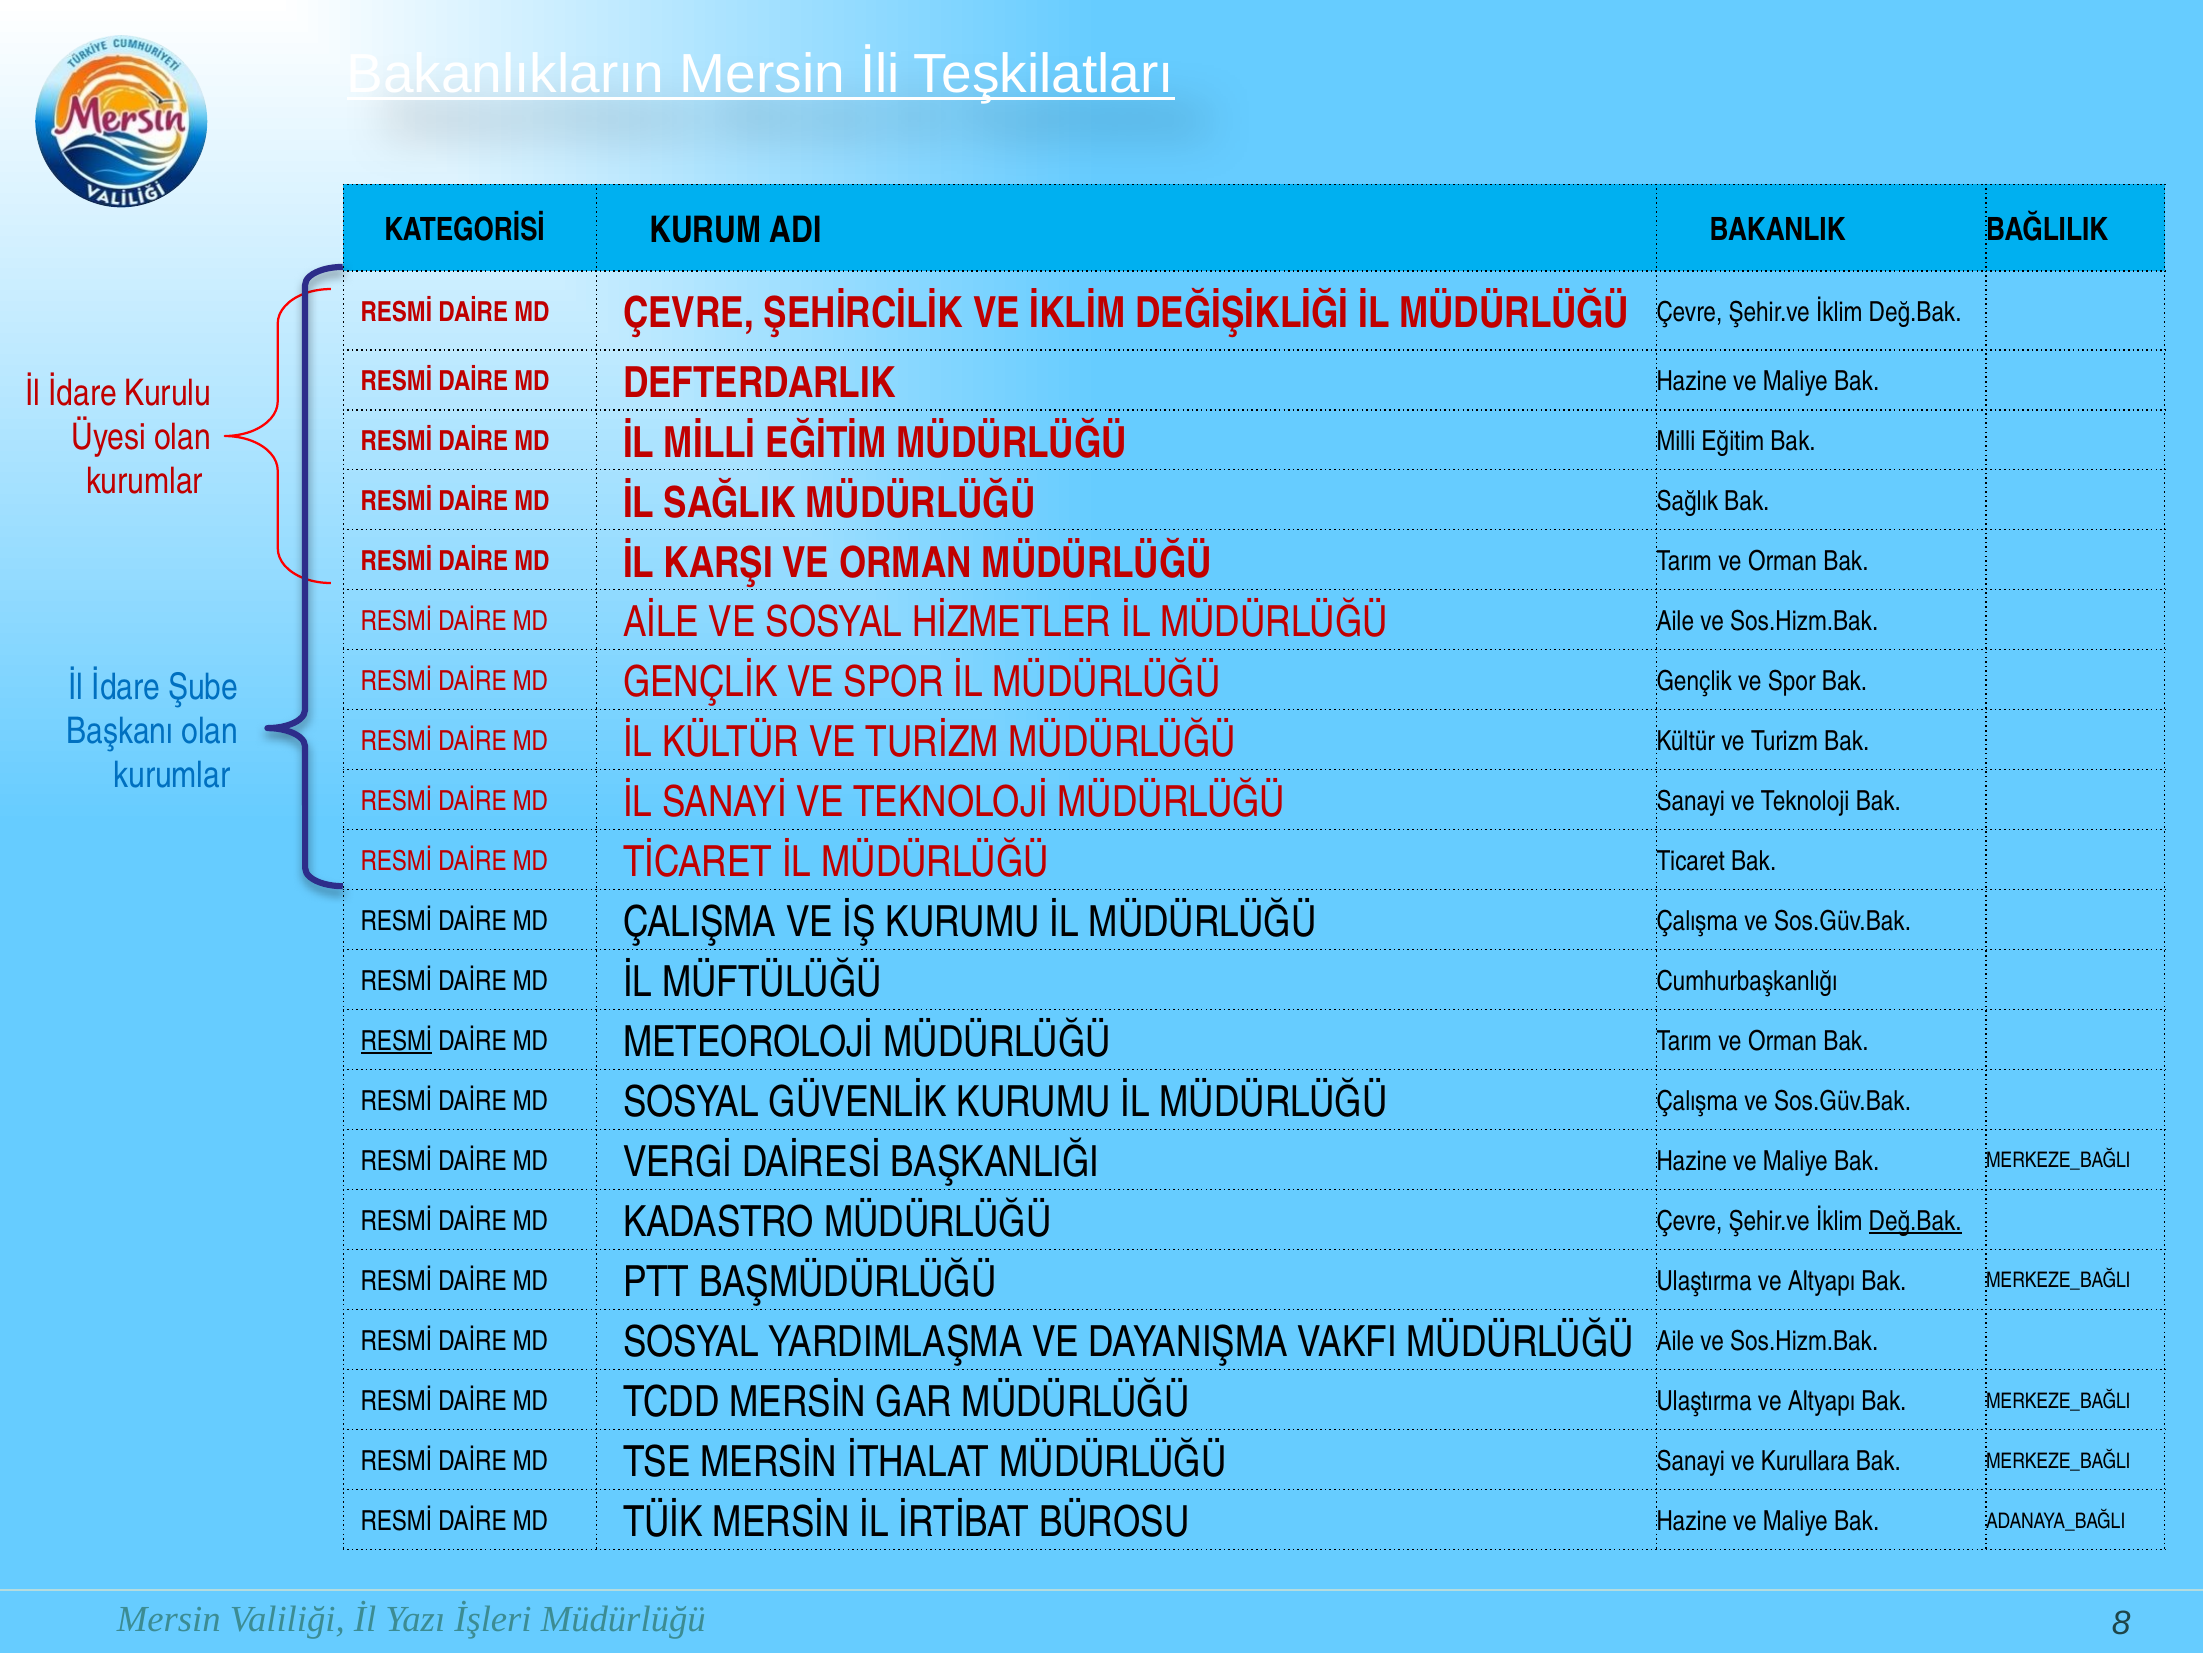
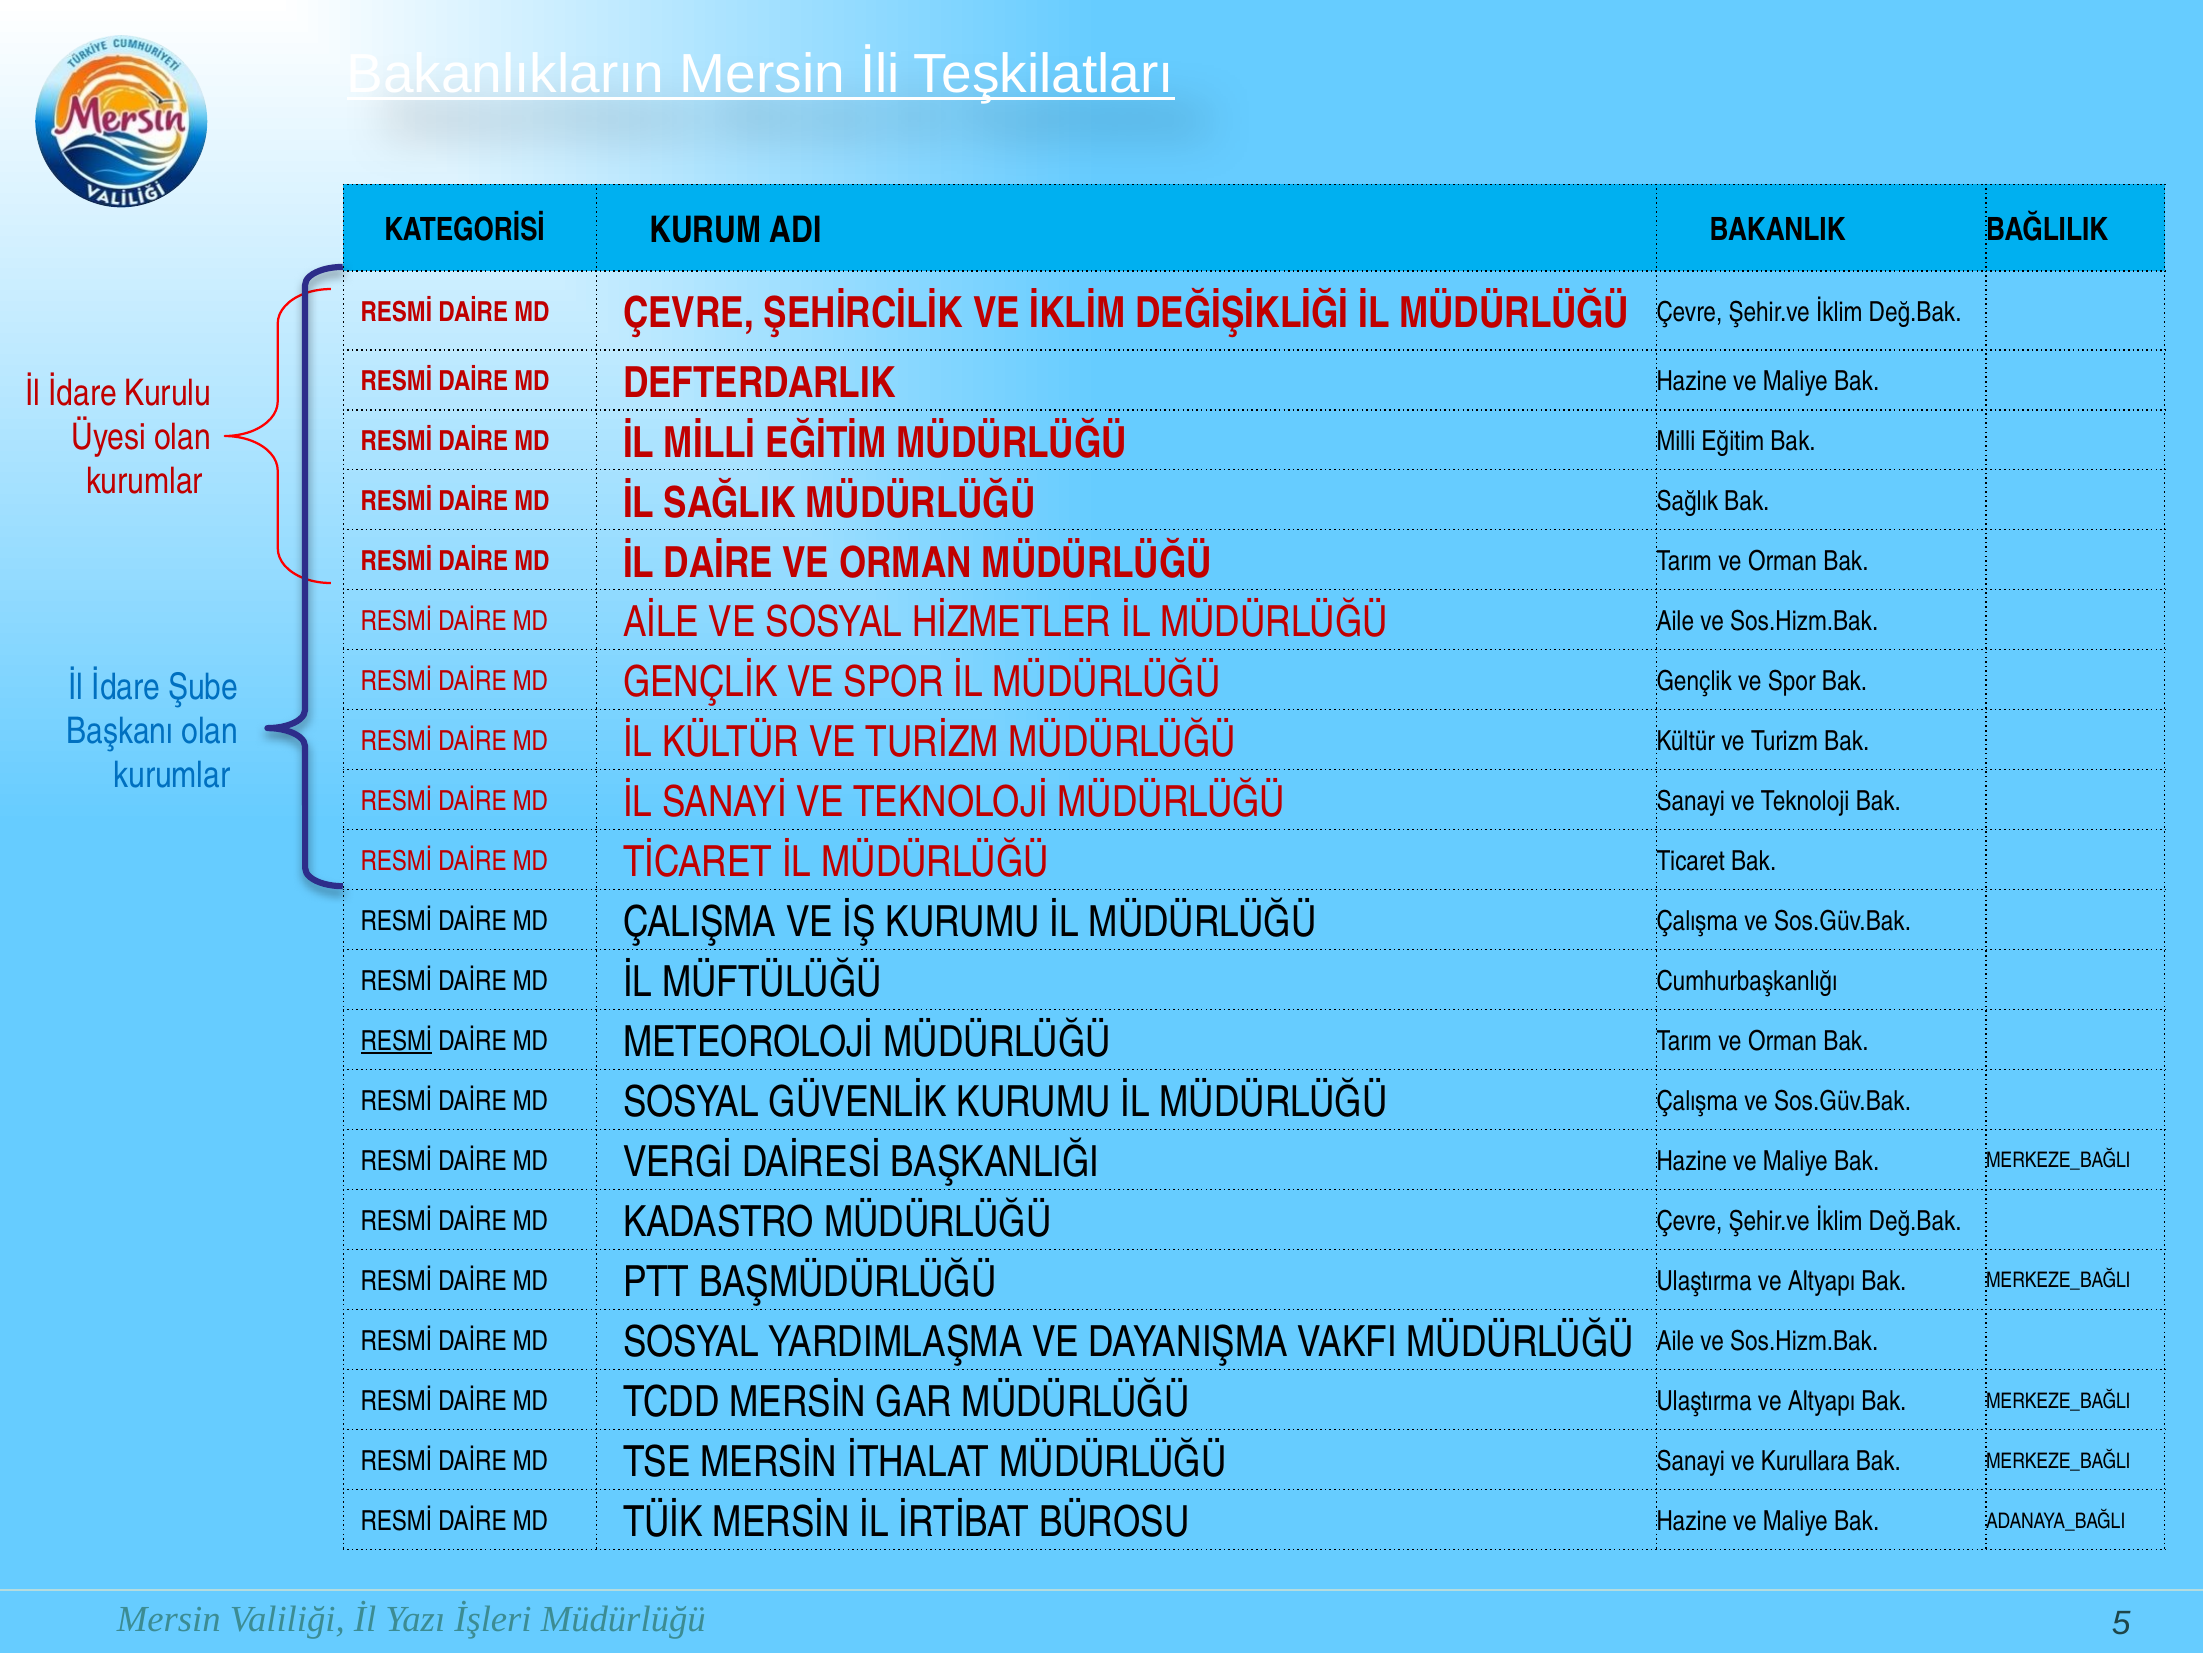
İL KARŞI: KARŞI -> DAİRE
Değ.Bak at (1915, 1221) underline: present -> none
8: 8 -> 5
